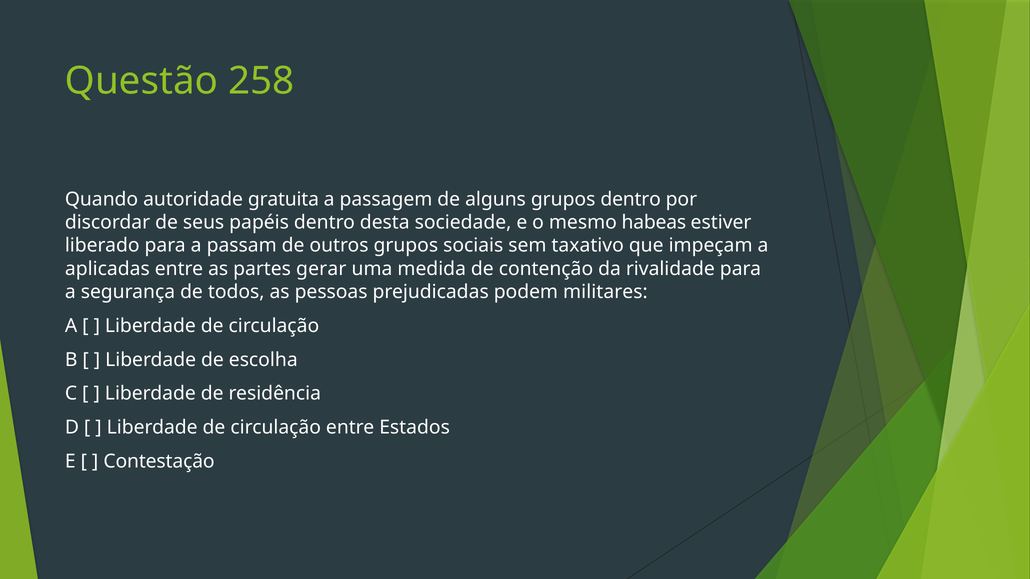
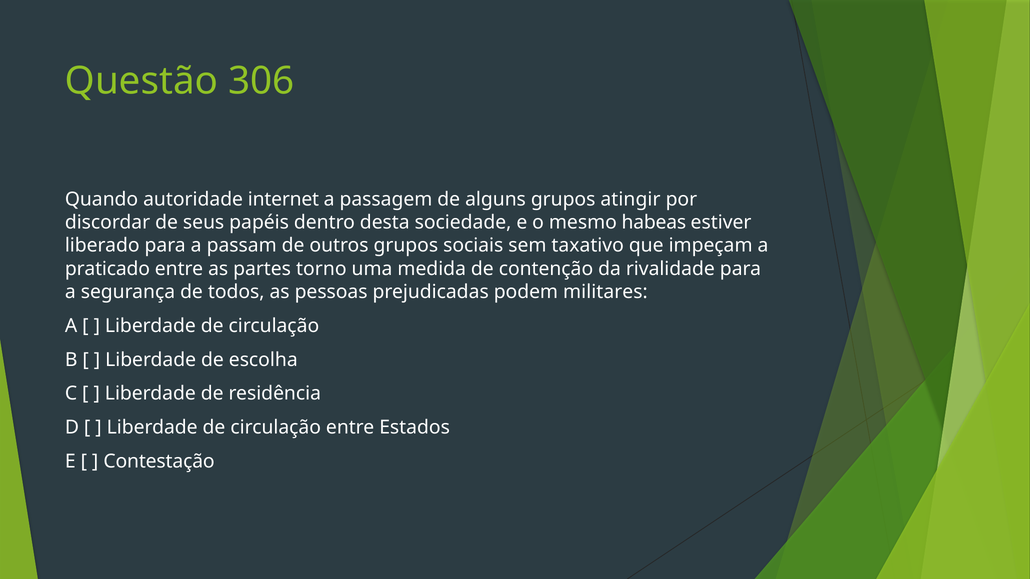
258: 258 -> 306
gratuita: gratuita -> internet
grupos dentro: dentro -> atingir
aplicadas: aplicadas -> praticado
gerar: gerar -> torno
